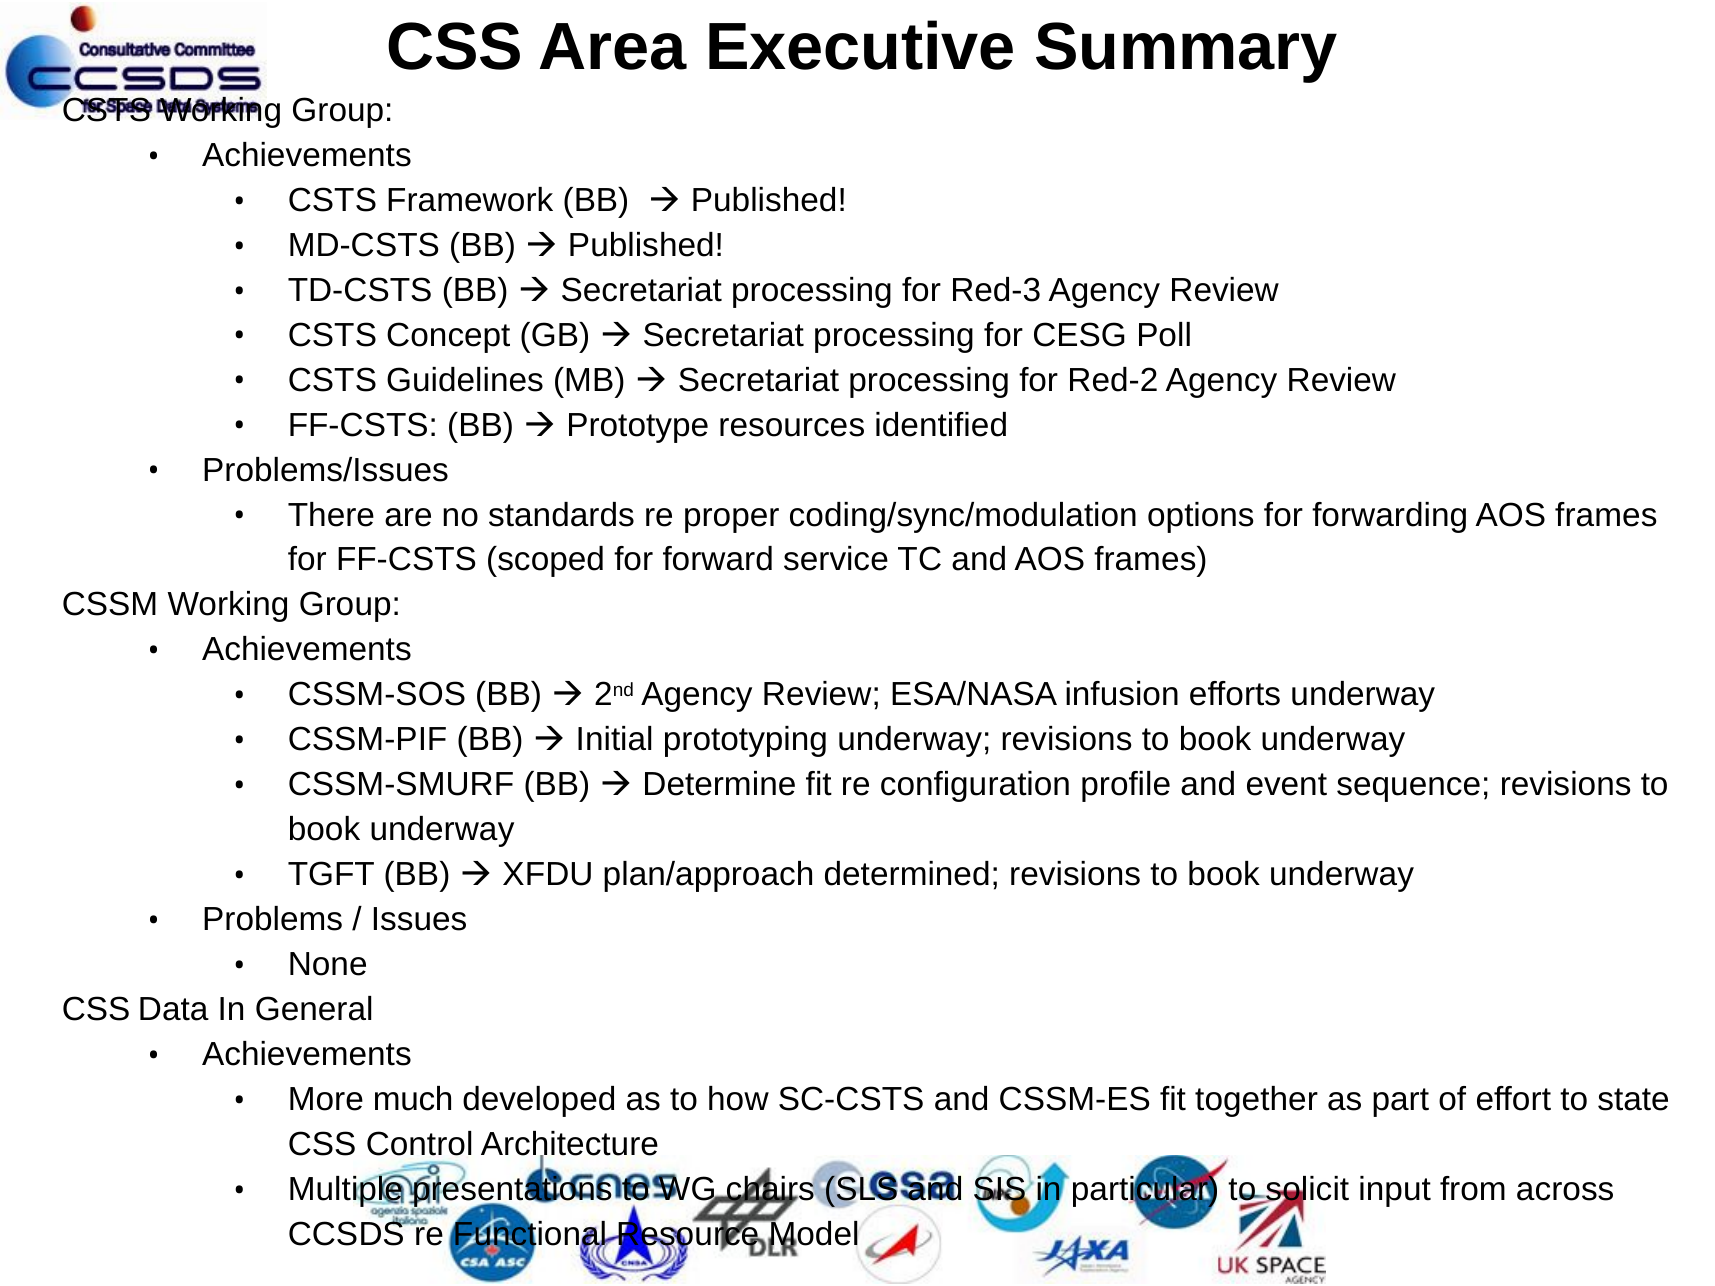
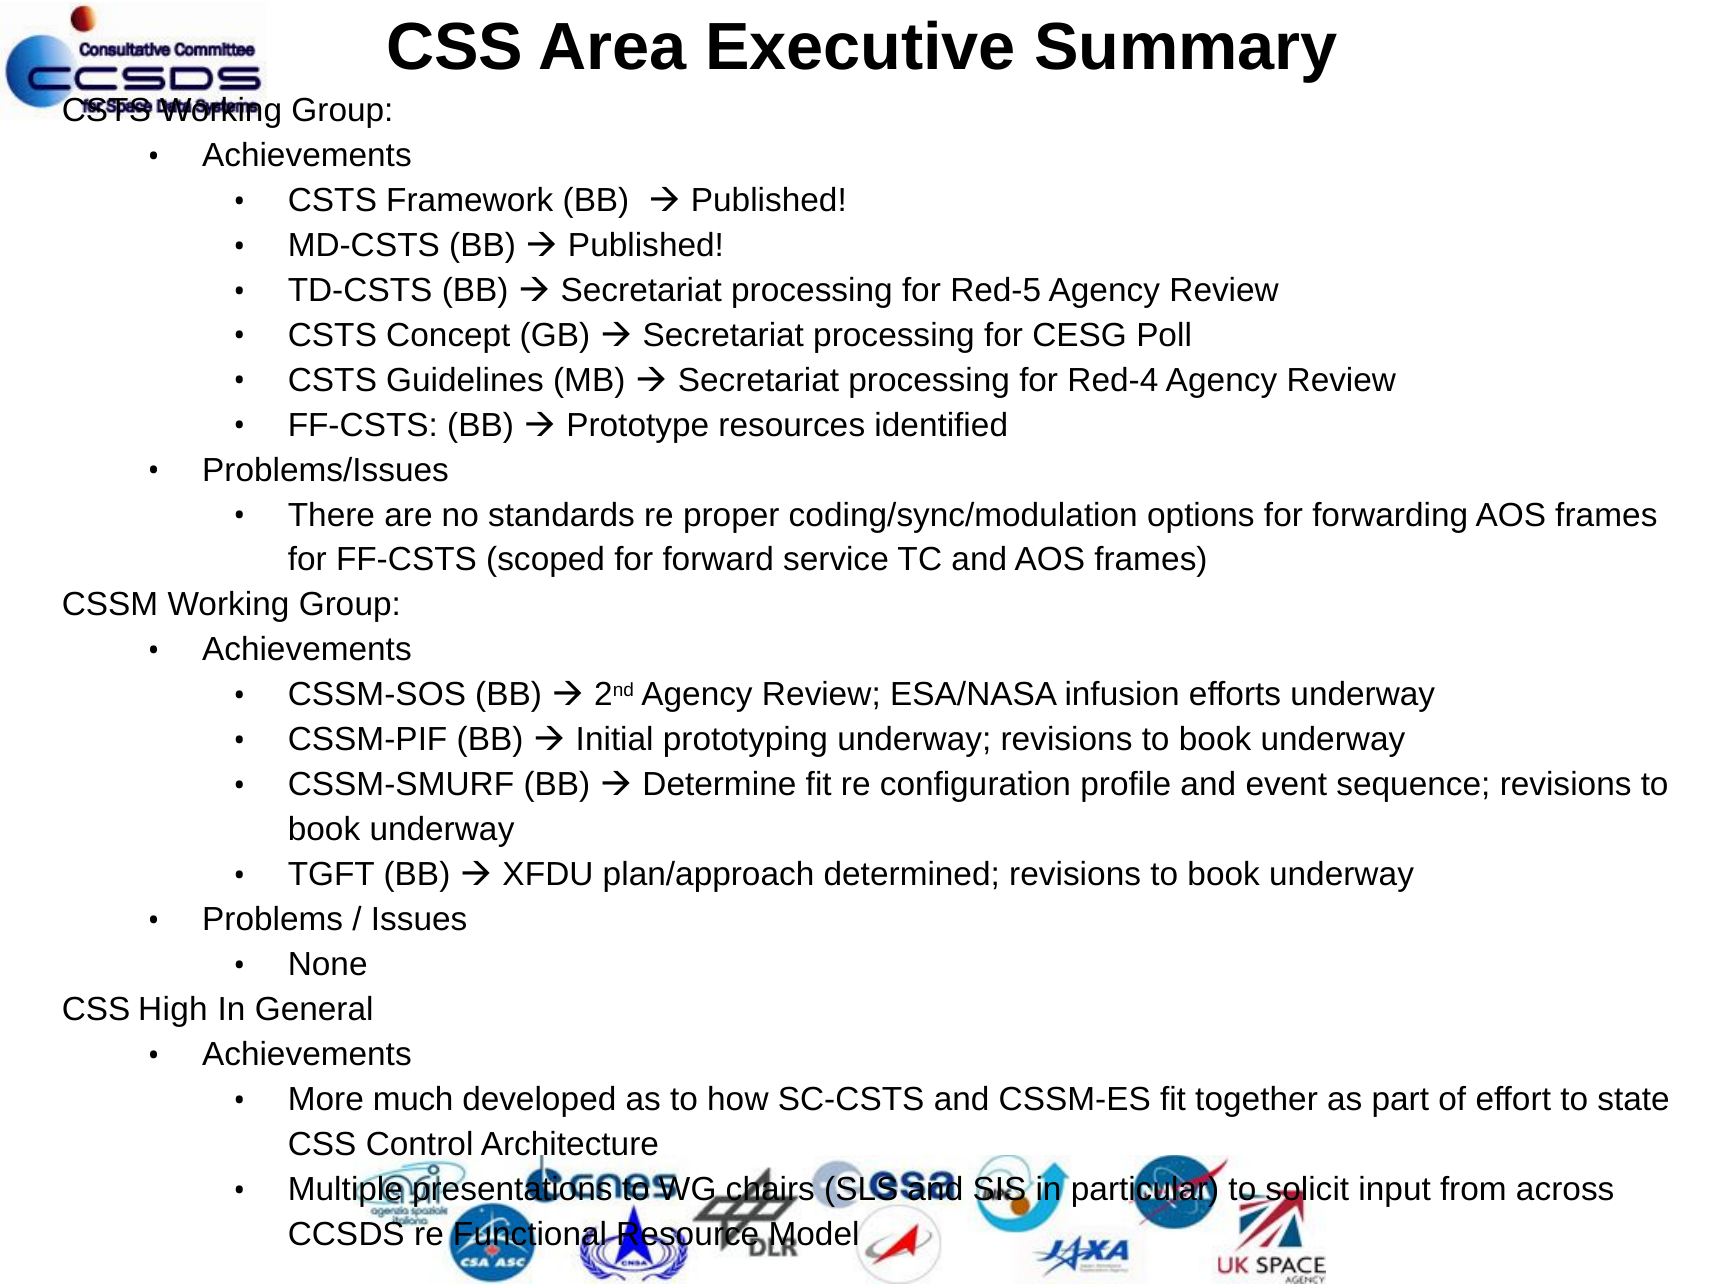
Red-3: Red-3 -> Red-5
Red-2: Red-2 -> Red-4
Data: Data -> High
